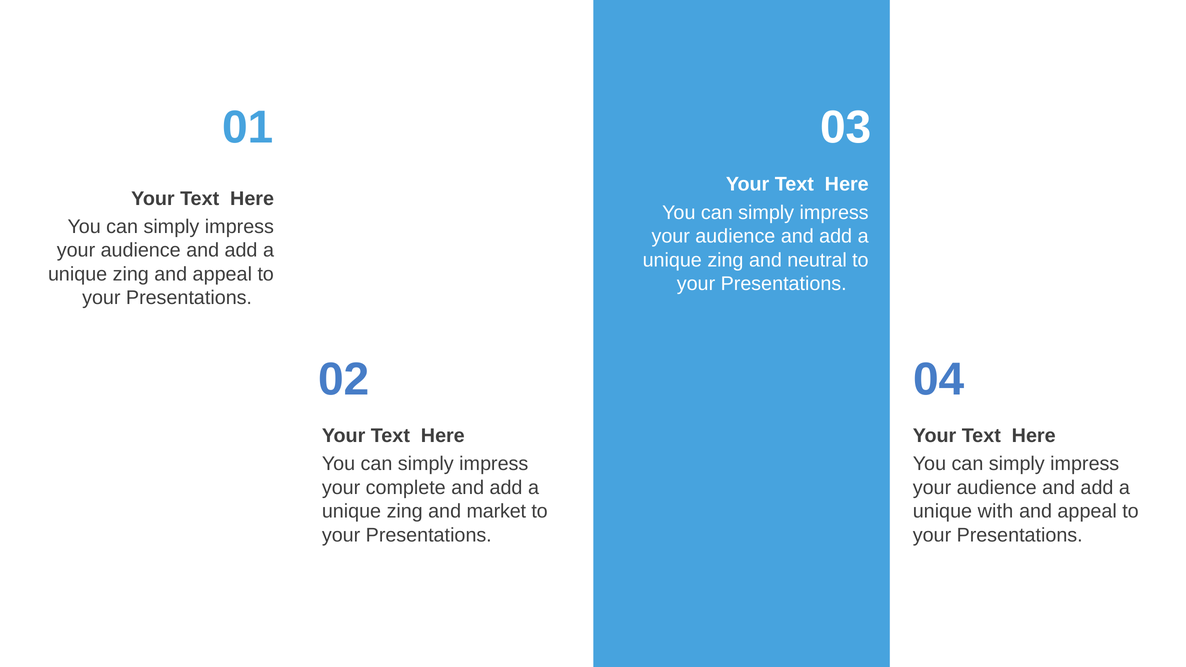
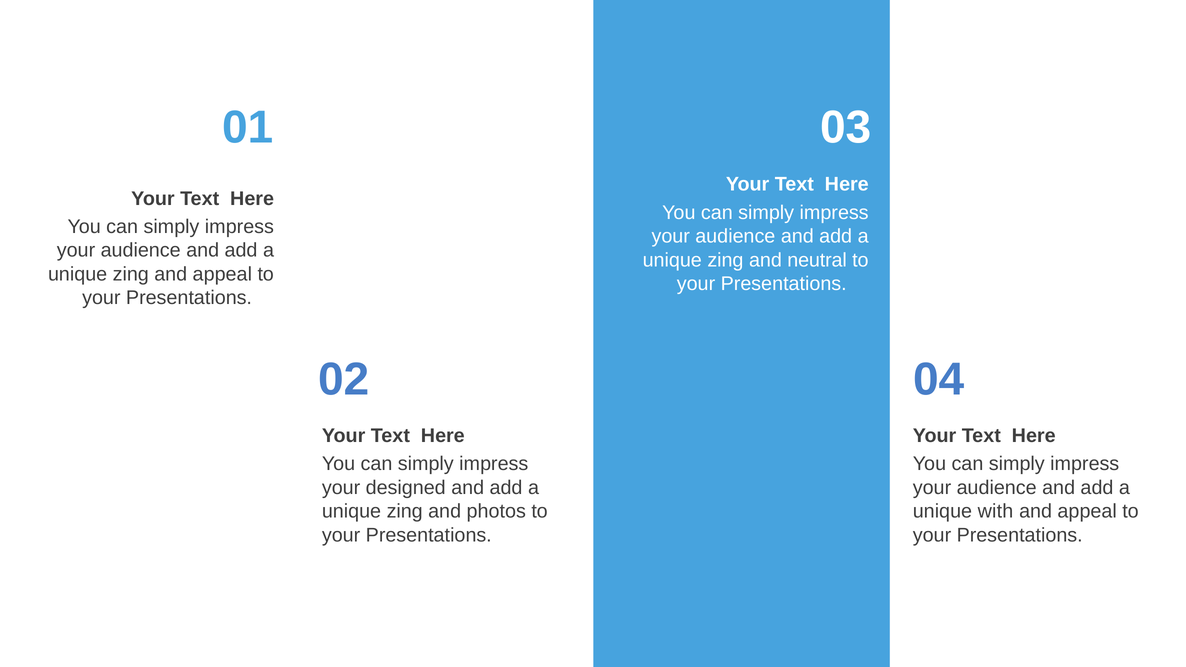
complete: complete -> designed
market: market -> photos
